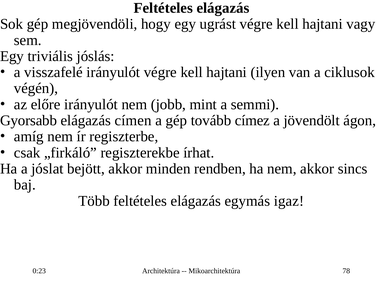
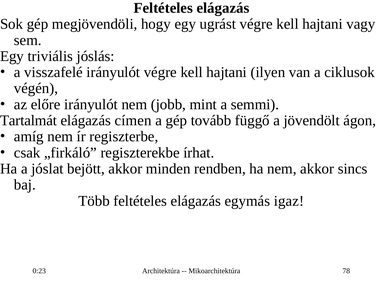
Gyorsabb: Gyorsabb -> Tartalmát
címez: címez -> függő
